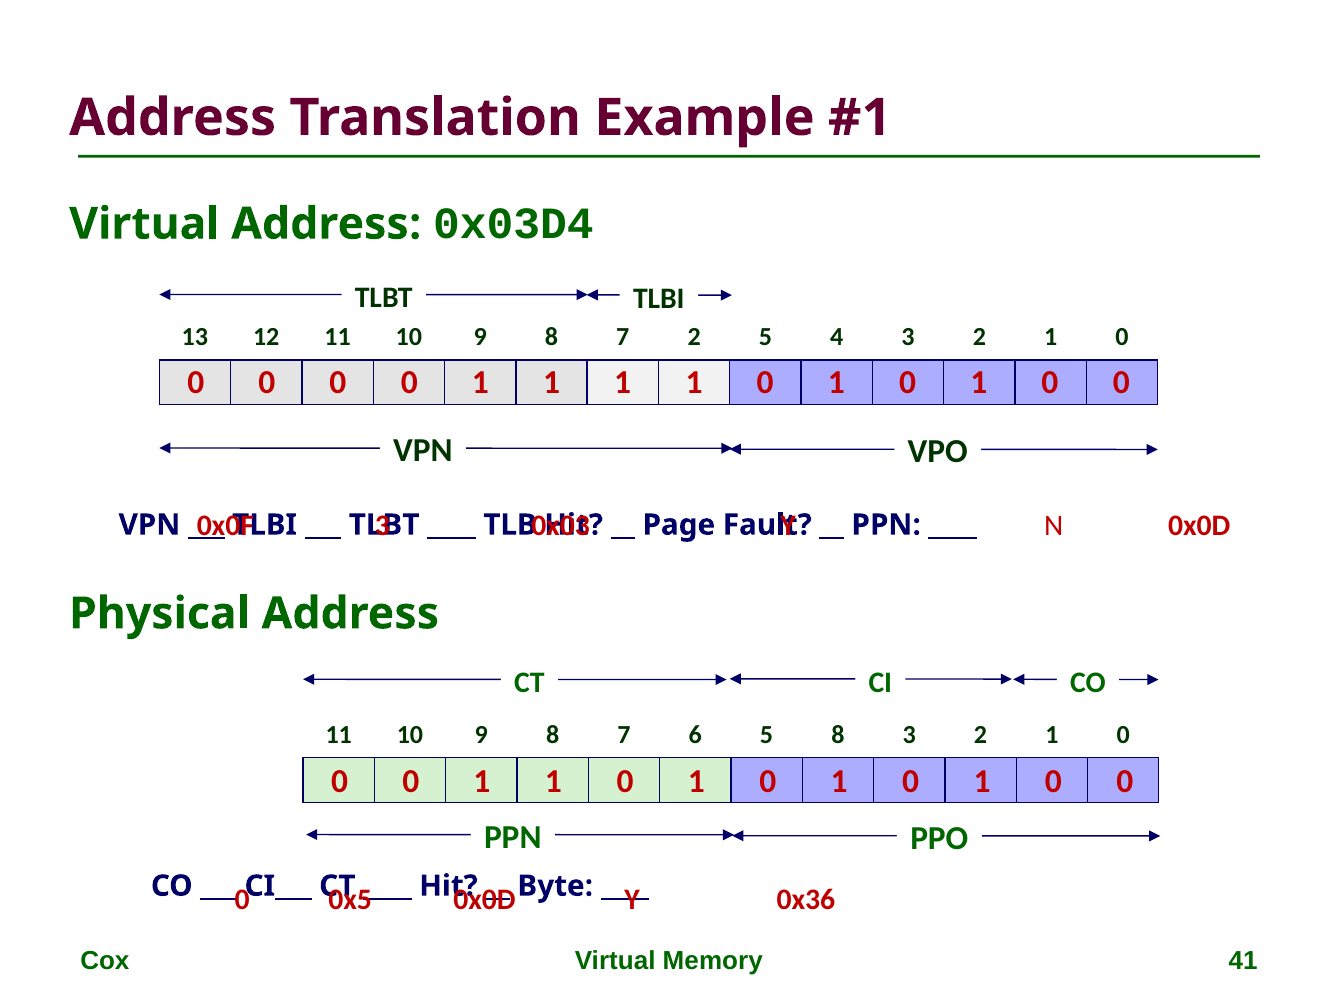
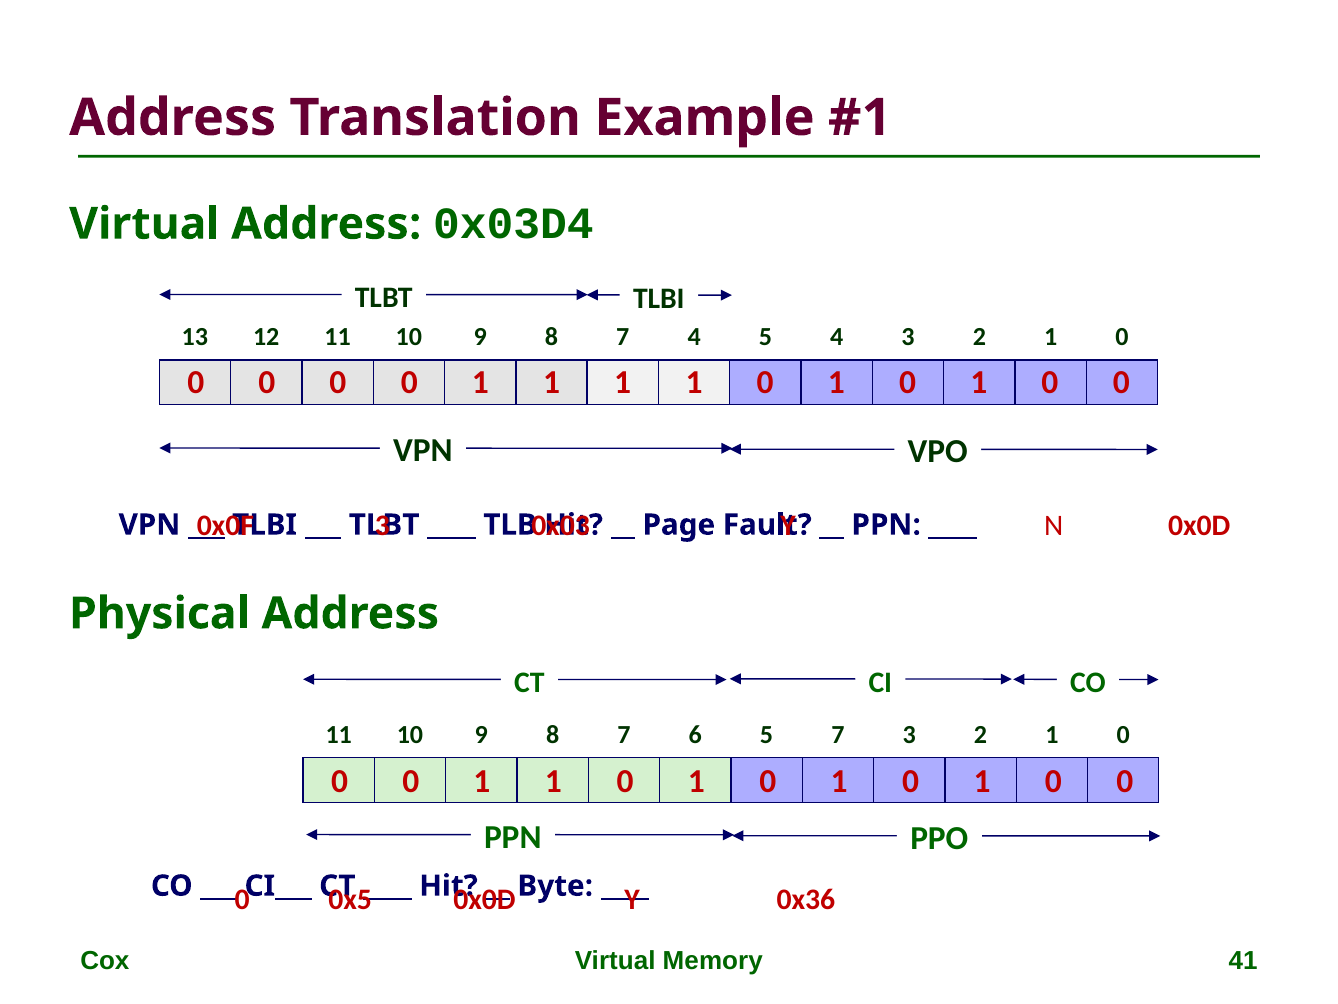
7 2: 2 -> 4
5 8: 8 -> 7
